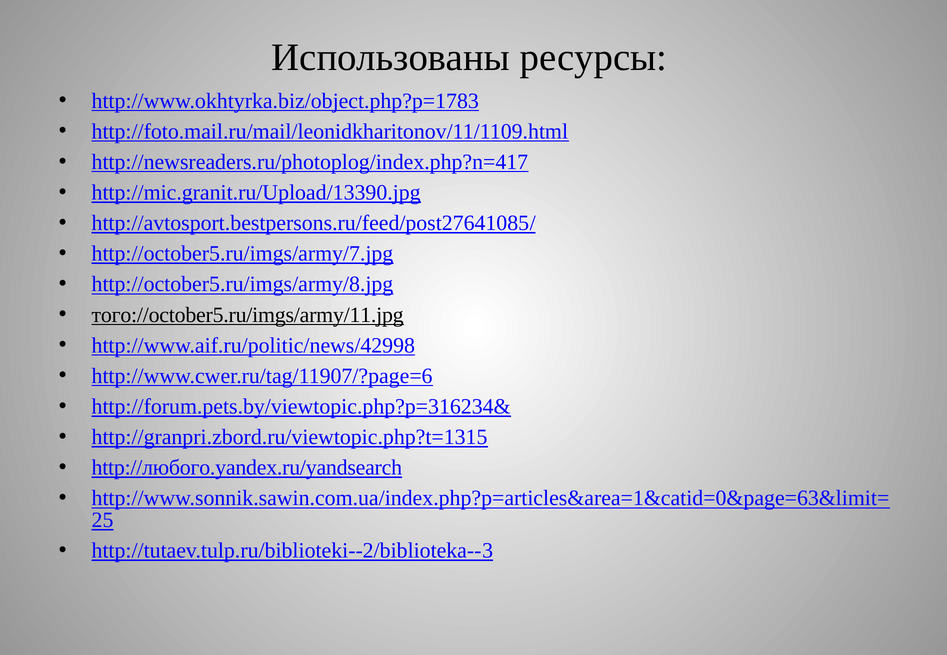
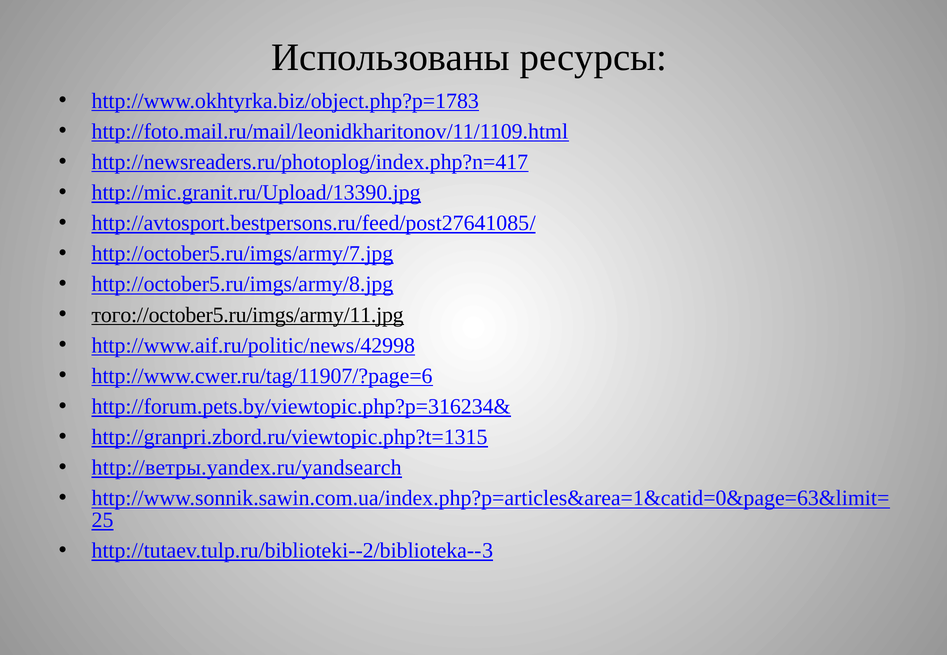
http://любого.yandex.ru/yandsearch: http://любого.yandex.ru/yandsearch -> http://ветры.yandex.ru/yandsearch
